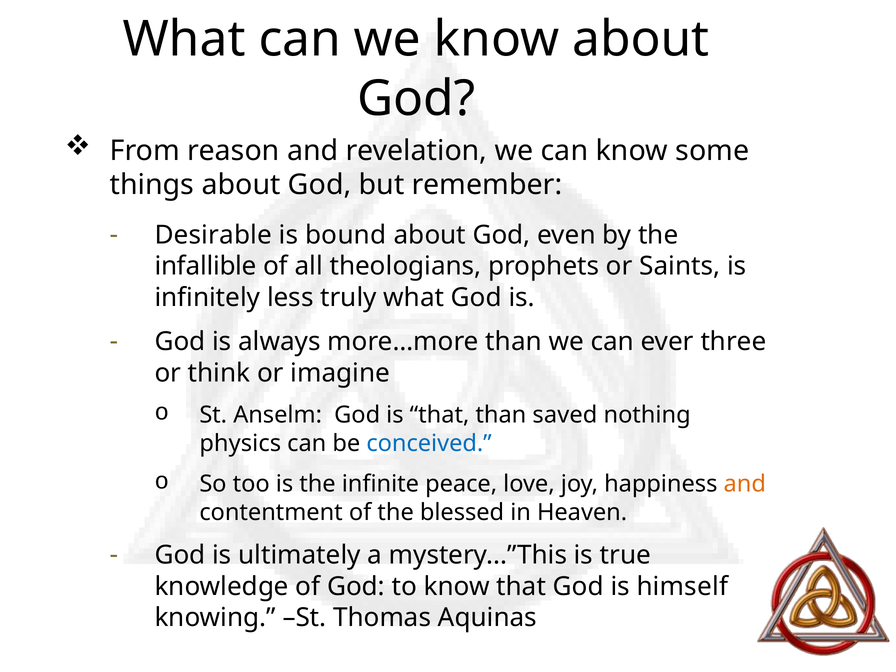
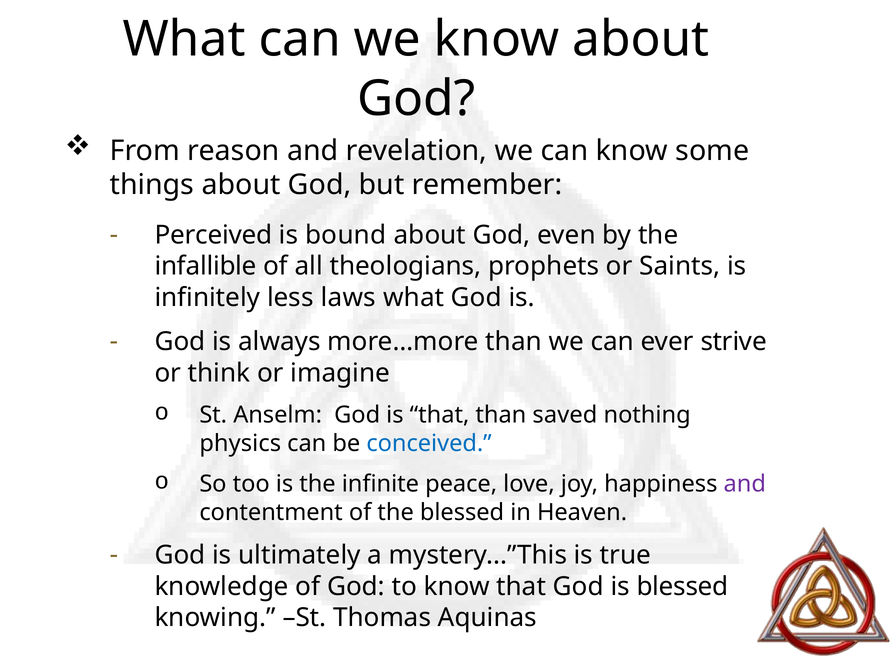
Desirable: Desirable -> Perceived
truly: truly -> laws
three: three -> strive
and at (745, 484) colour: orange -> purple
is himself: himself -> blessed
